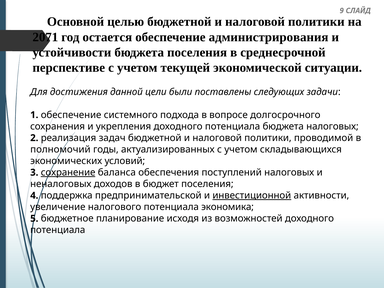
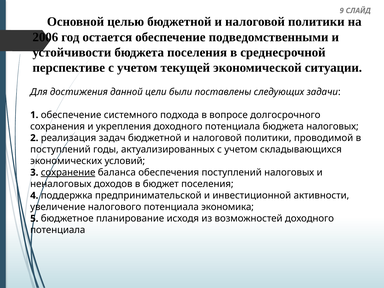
2071: 2071 -> 2006
администрирования: администрирования -> подведомственными
полномочий at (60, 149): полномочий -> поступлений
инвестиционной underline: present -> none
